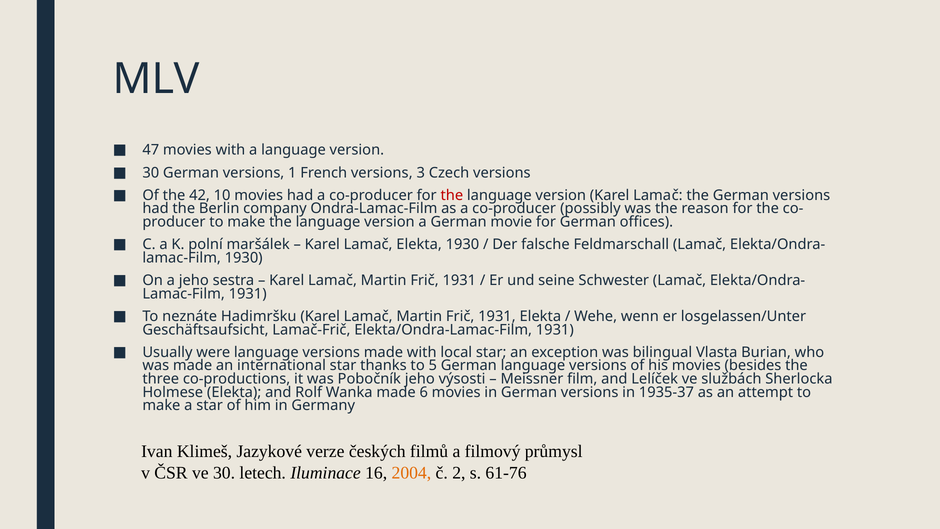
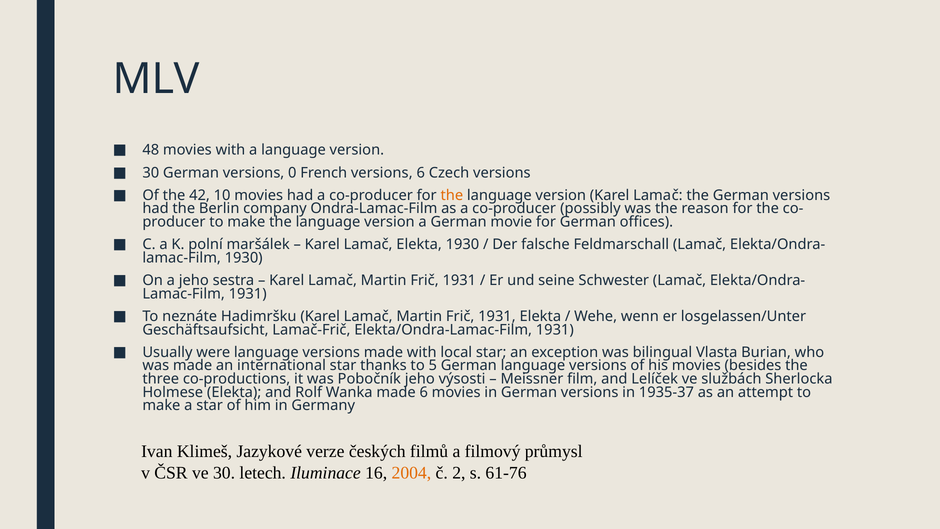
47: 47 -> 48
1: 1 -> 0
versions 3: 3 -> 6
the at (452, 195) colour: red -> orange
